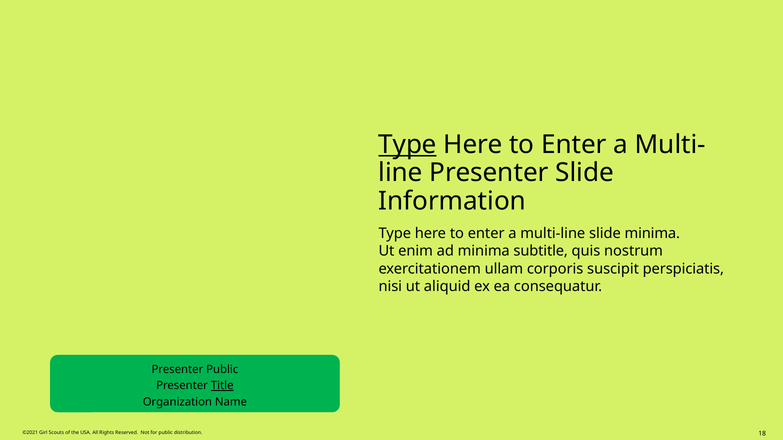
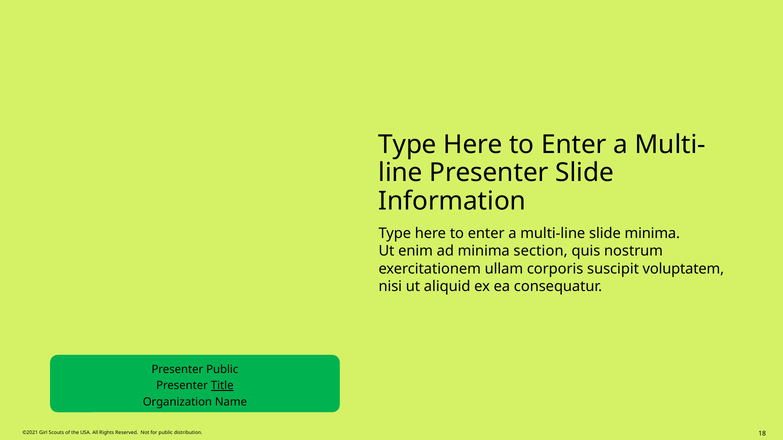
Type at (408, 145) underline: present -> none
subtitle: subtitle -> section
perspiciatis: perspiciatis -> voluptatem
